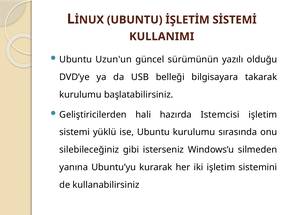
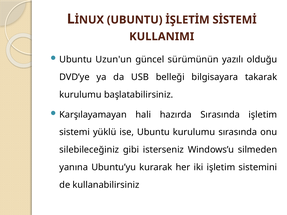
Geliştiricilerden: Geliştiricilerden -> Karşılayamayan
hazırda Istemcisi: Istemcisi -> Sırasında
